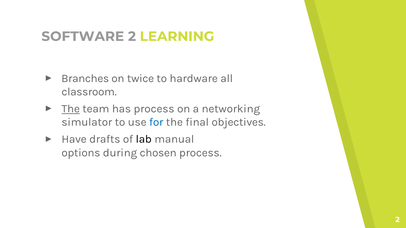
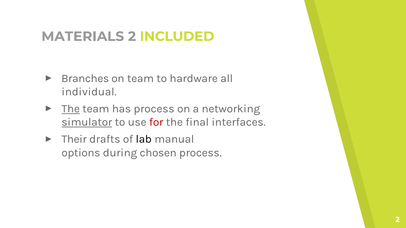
SOFTWARE: SOFTWARE -> MATERIALS
LEARNING: LEARNING -> INCLUDED
on twice: twice -> team
classroom: classroom -> individual
simulator underline: none -> present
for colour: blue -> red
objectives: objectives -> interfaces
Have: Have -> Their
